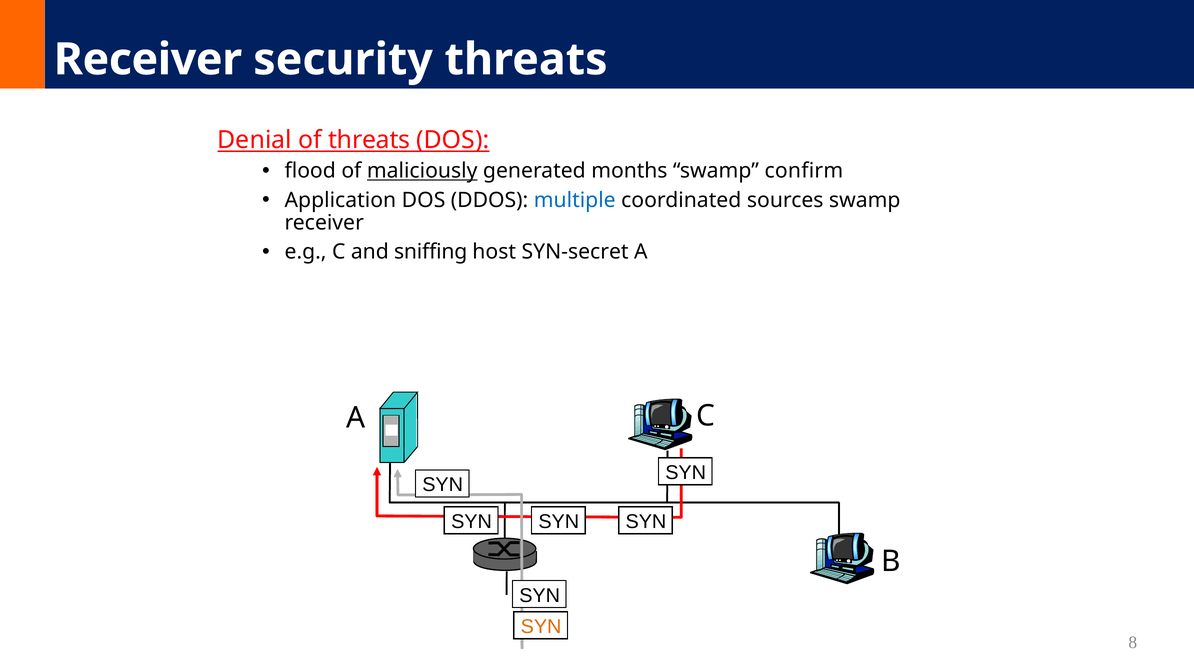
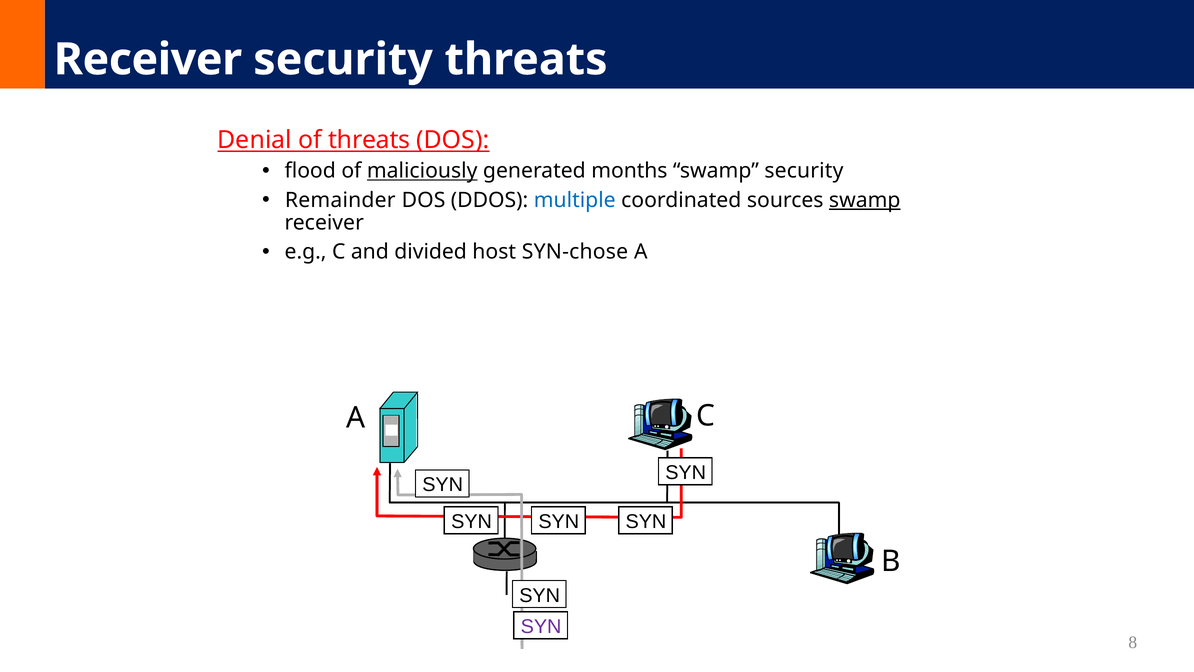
swamp confirm: confirm -> security
Application: Application -> Remainder
swamp at (865, 200) underline: none -> present
sniffing: sniffing -> divided
SYN-secret: SYN-secret -> SYN-chose
SYN at (541, 626) colour: orange -> purple
